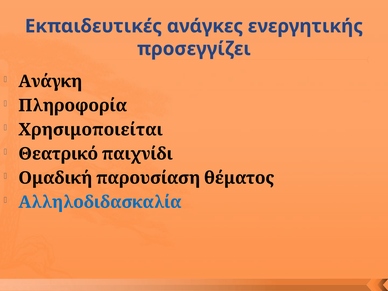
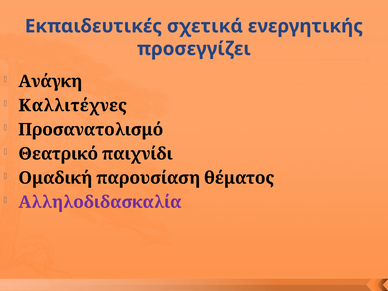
ανάγκες: ανάγκες -> σχετικά
Πληροφορία: Πληροφορία -> Καλλιτέχνες
Χρησιμοποιείται: Χρησιμοποιείται -> Προσανατολισμό
Αλληλοδιδασκαλία colour: blue -> purple
